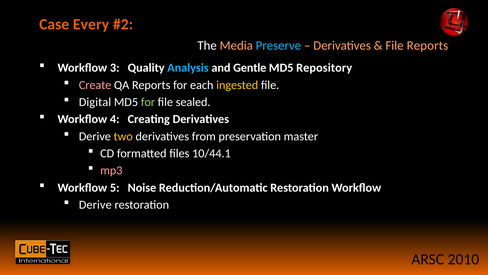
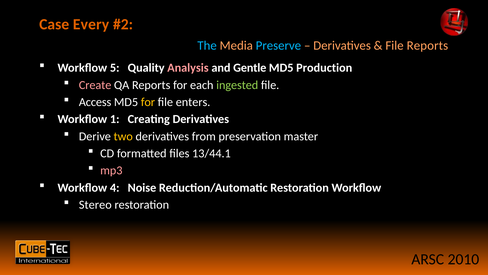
The colour: white -> light blue
3: 3 -> 5
Analysis colour: light blue -> pink
Repository: Repository -> Production
ingested colour: yellow -> light green
Digital: Digital -> Access
for at (148, 102) colour: light green -> yellow
sealed: sealed -> enters
4: 4 -> 1
10/44.1: 10/44.1 -> 13/44.1
5: 5 -> 4
Derive at (95, 204): Derive -> Stereo
